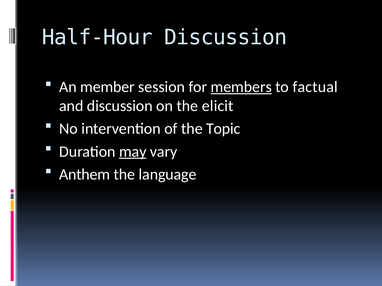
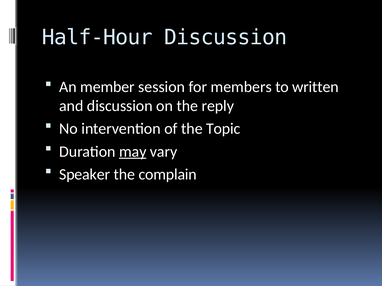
members underline: present -> none
factual: factual -> written
elicit: elicit -> reply
Anthem: Anthem -> Speaker
language: language -> complain
